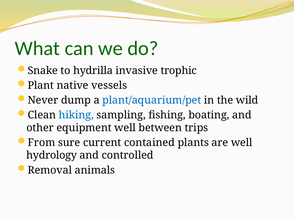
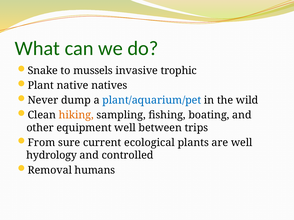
hydrilla: hydrilla -> mussels
vessels: vessels -> natives
hiking colour: blue -> orange
contained: contained -> ecological
animals: animals -> humans
